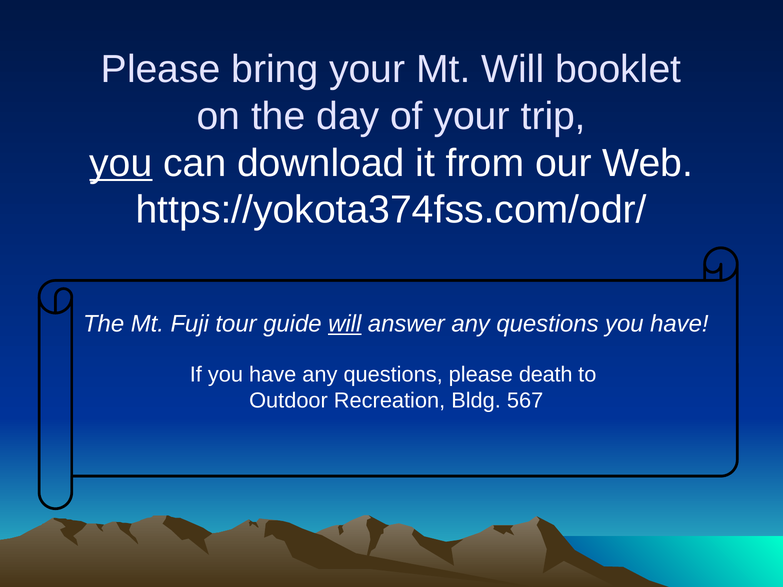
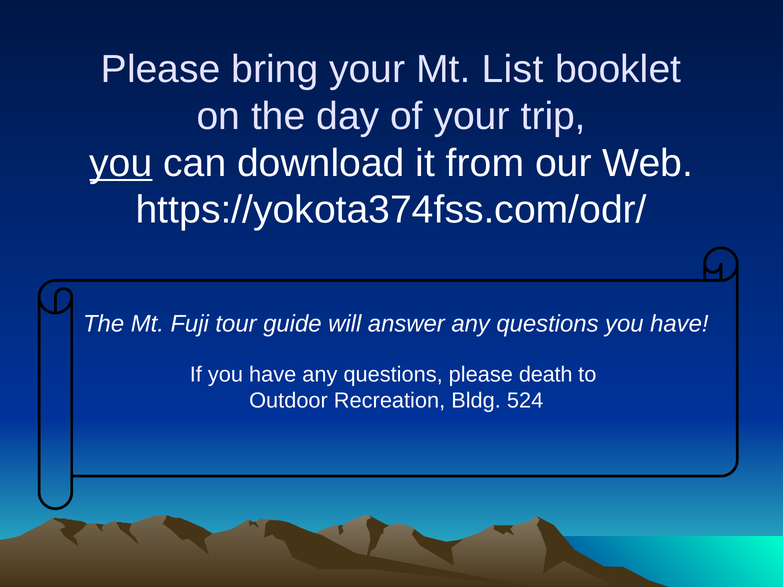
Mt Will: Will -> List
will at (345, 324) underline: present -> none
567: 567 -> 524
